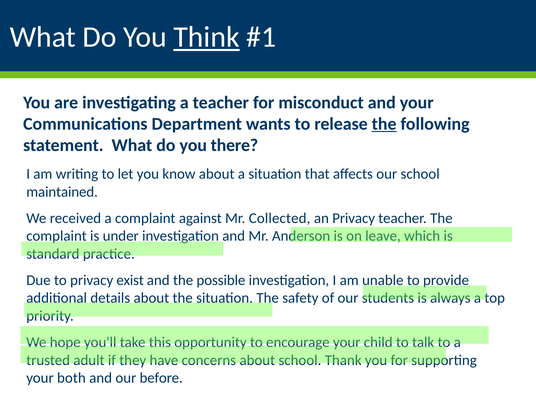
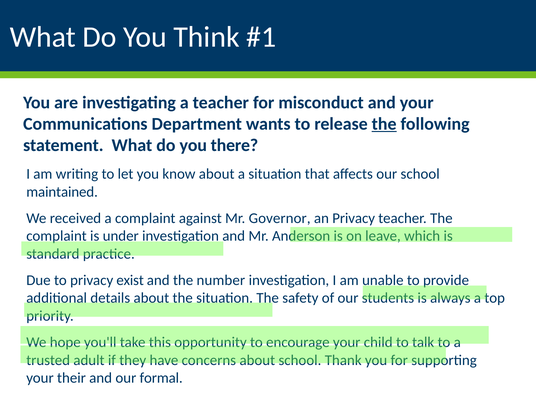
Think underline: present -> none
Collected: Collected -> Governor
possible: possible -> number
both: both -> their
before: before -> formal
